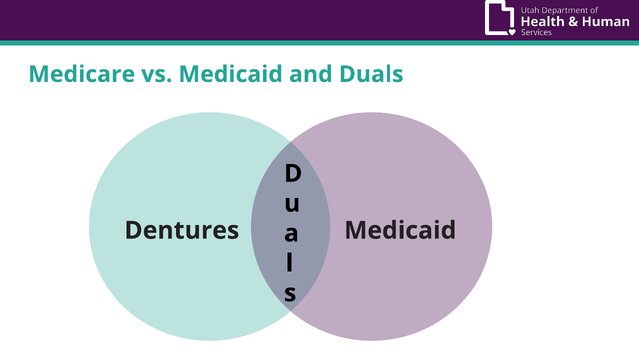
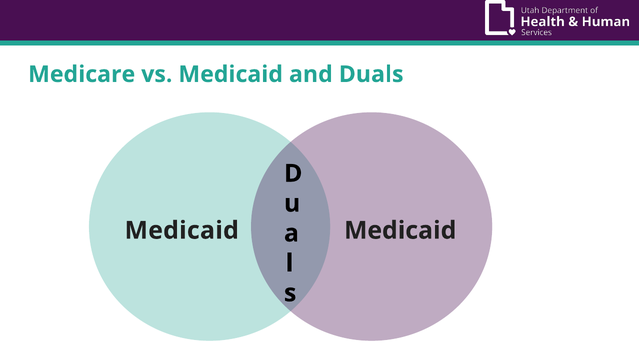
Dentures at (182, 230): Dentures -> Medicaid
